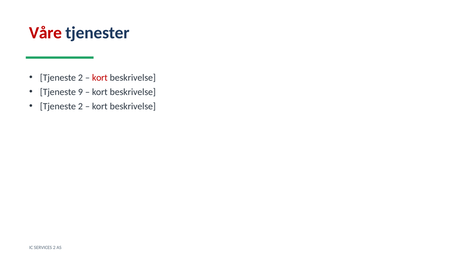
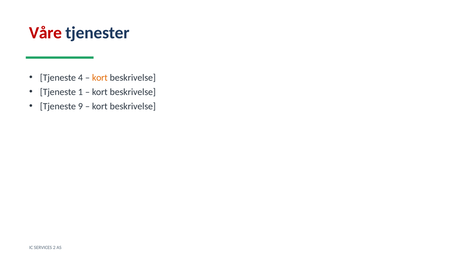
2 at (80, 78): 2 -> 4
kort at (100, 78) colour: red -> orange
9: 9 -> 1
2 at (80, 106): 2 -> 9
